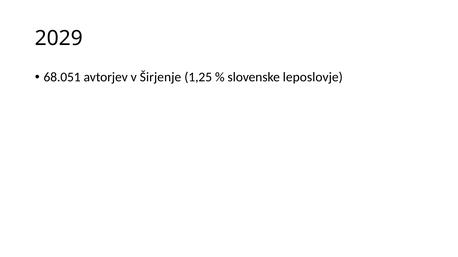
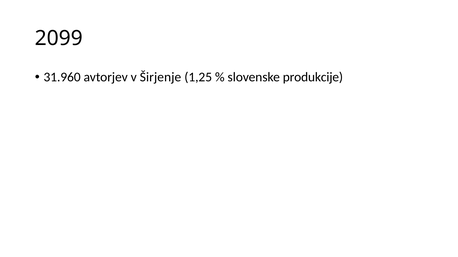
2029: 2029 -> 2099
68.051: 68.051 -> 31.960
leposlovje: leposlovje -> produkcije
